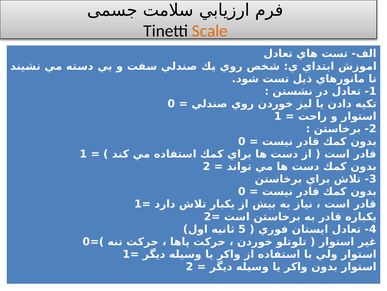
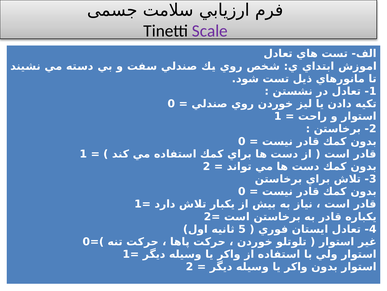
Scale colour: orange -> purple
